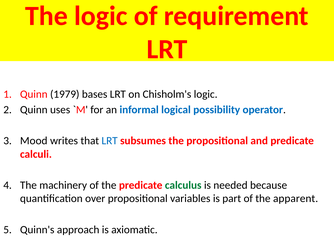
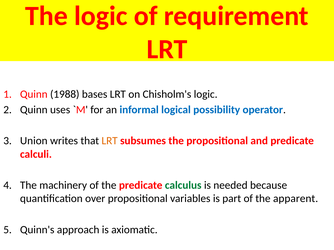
1979: 1979 -> 1988
Mood: Mood -> Union
LRT at (110, 141) colour: blue -> orange
